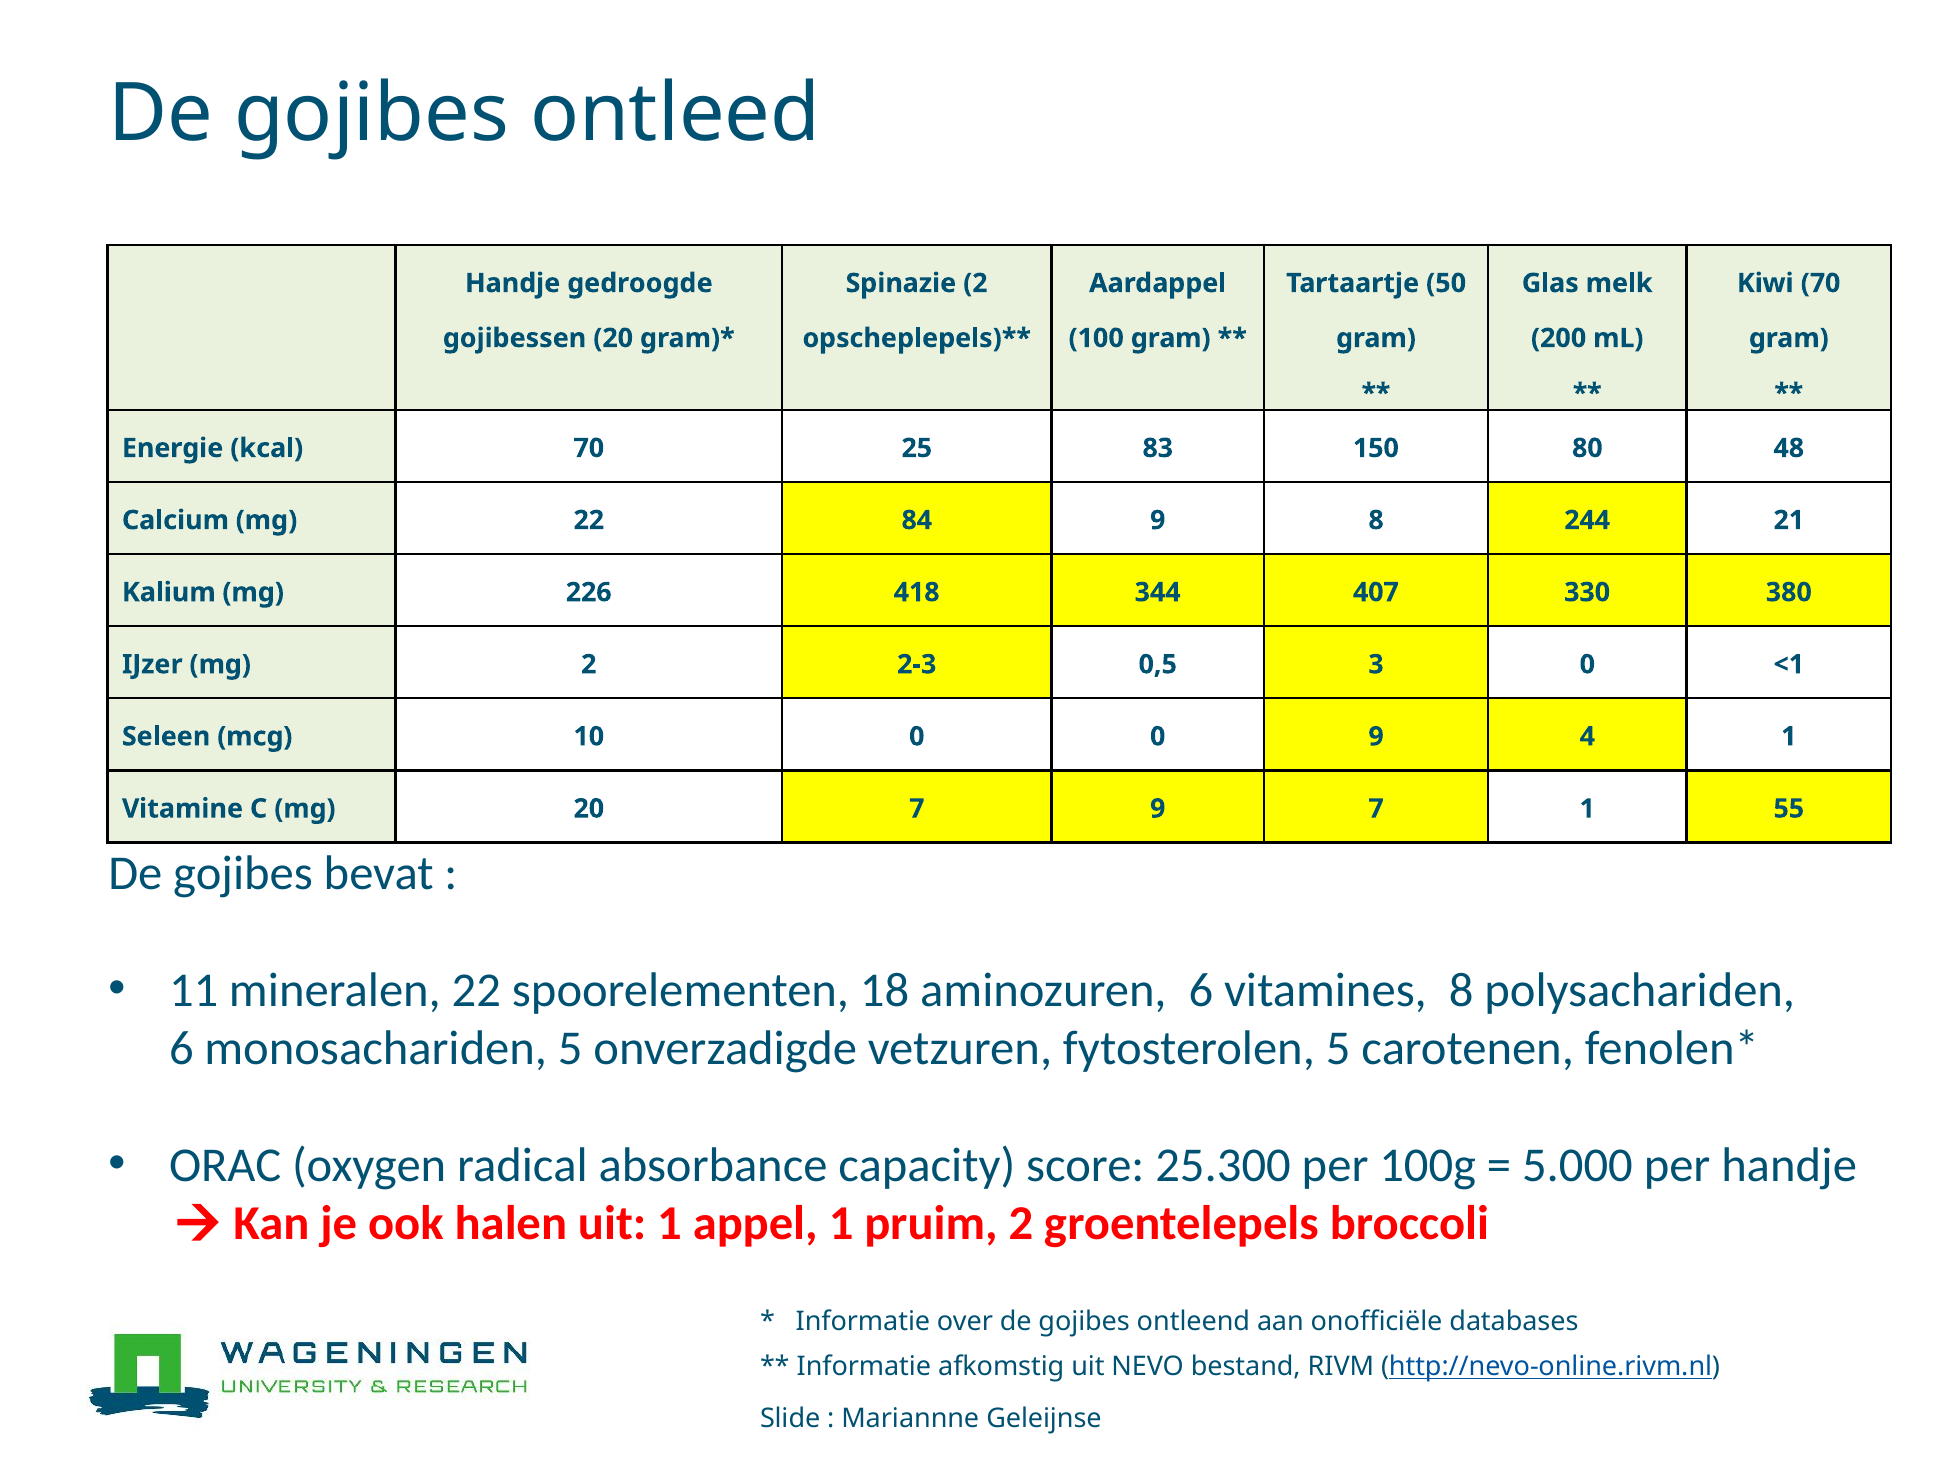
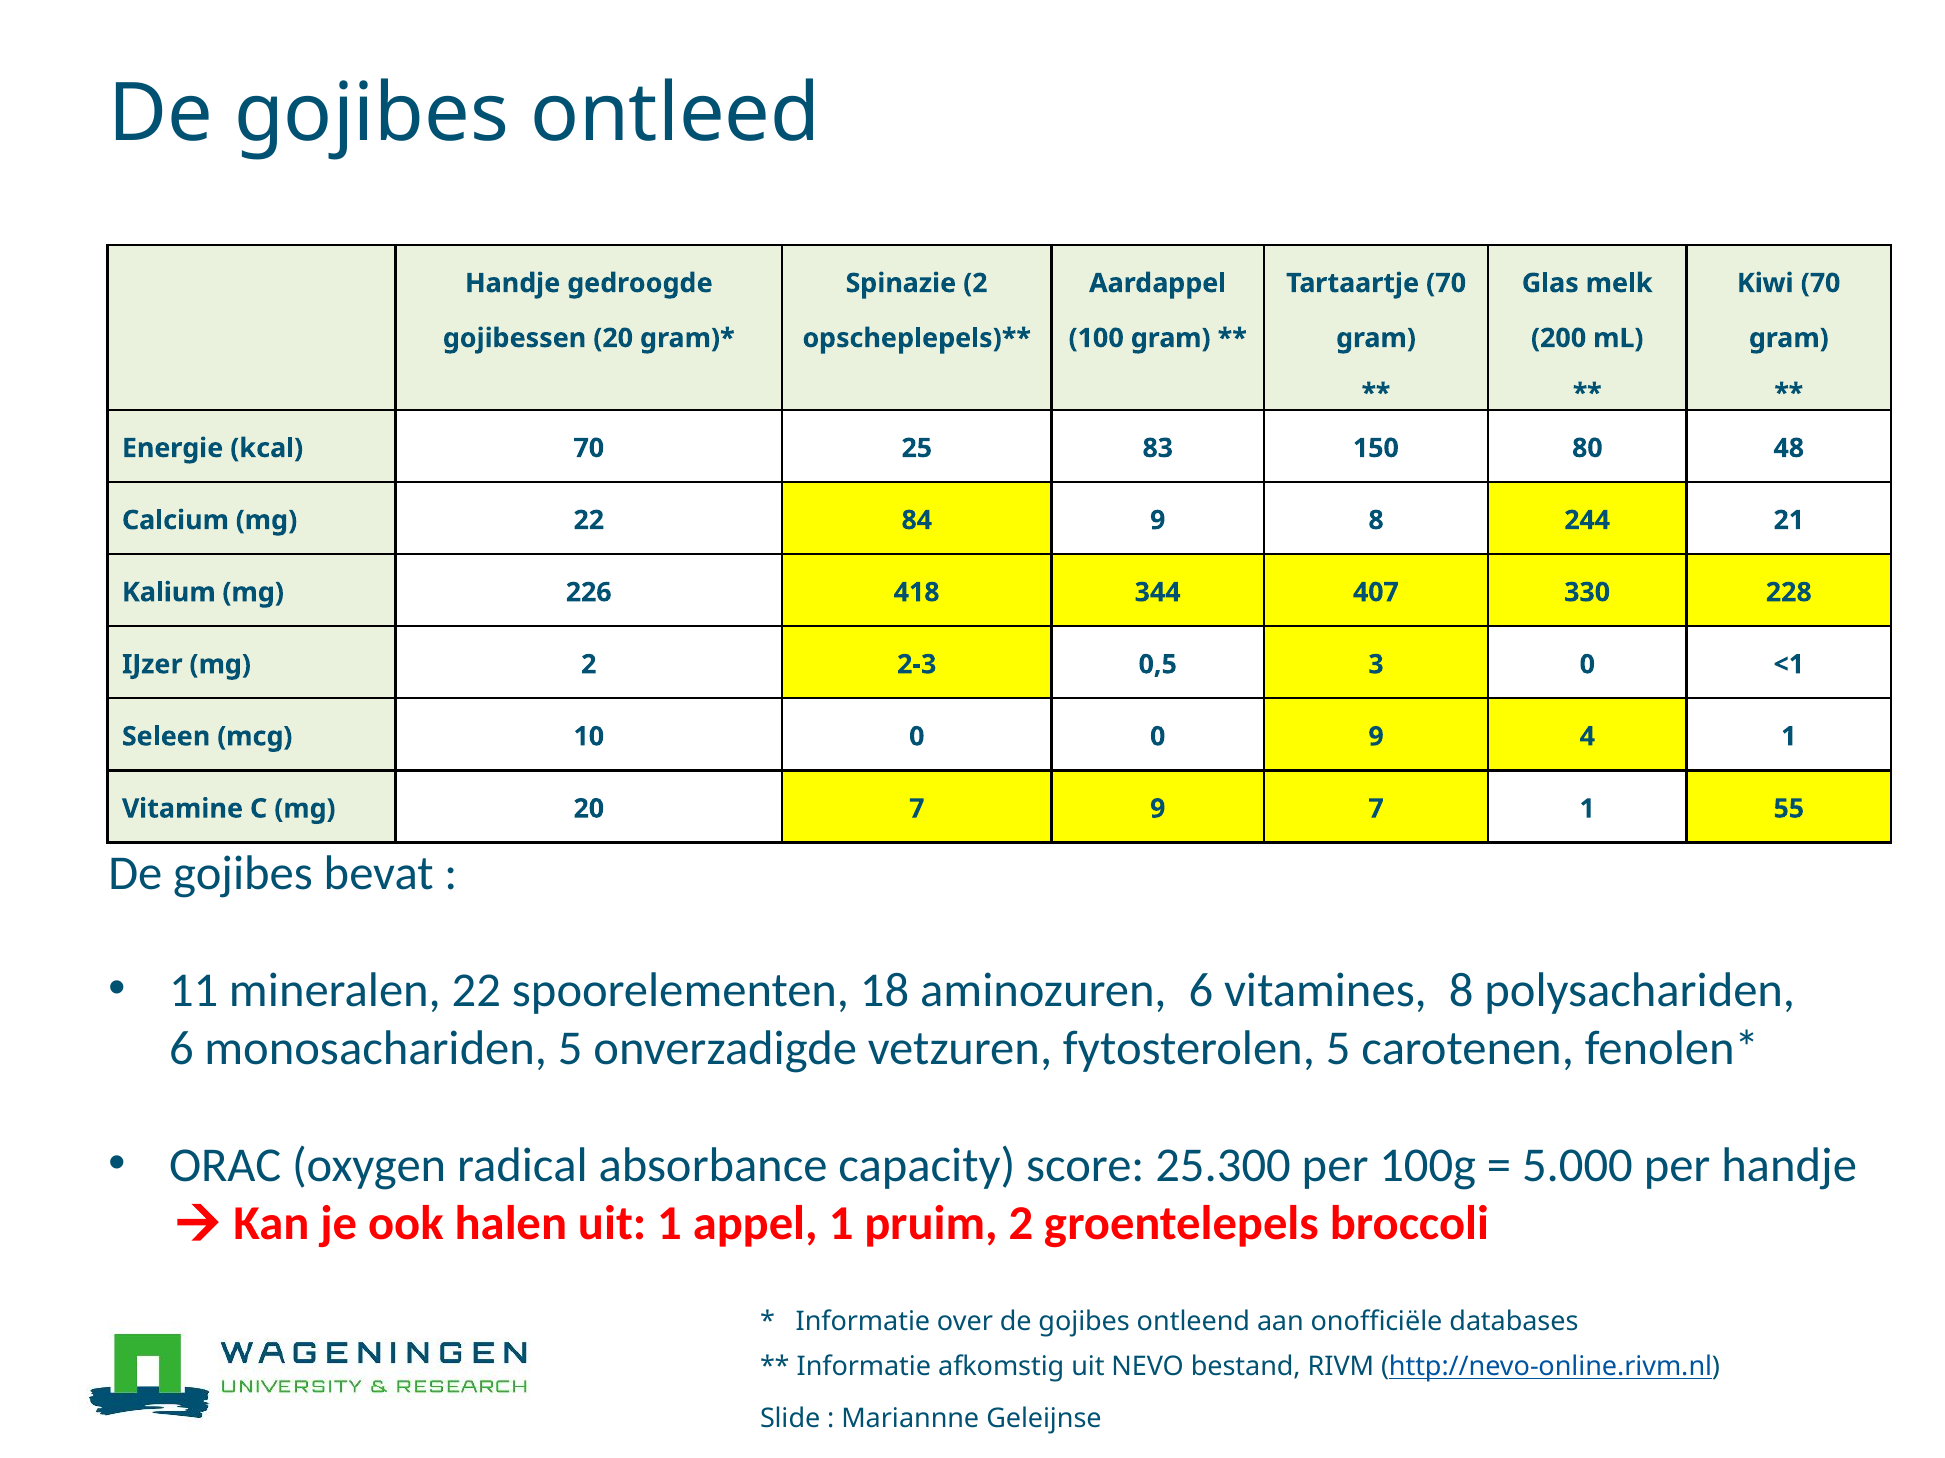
Tartaartje 50: 50 -> 70
380: 380 -> 228
